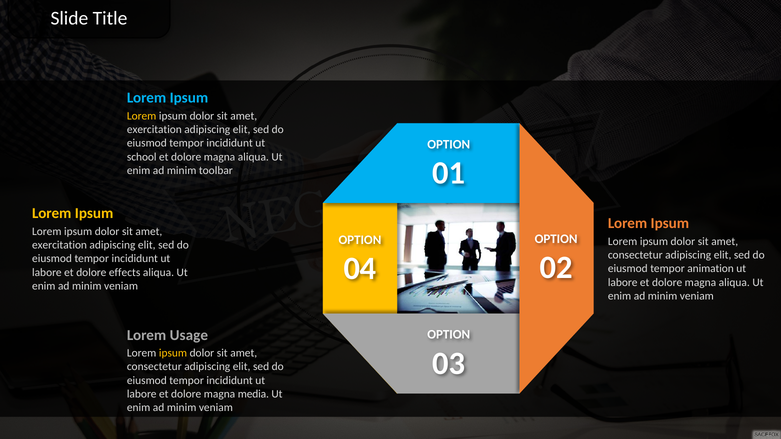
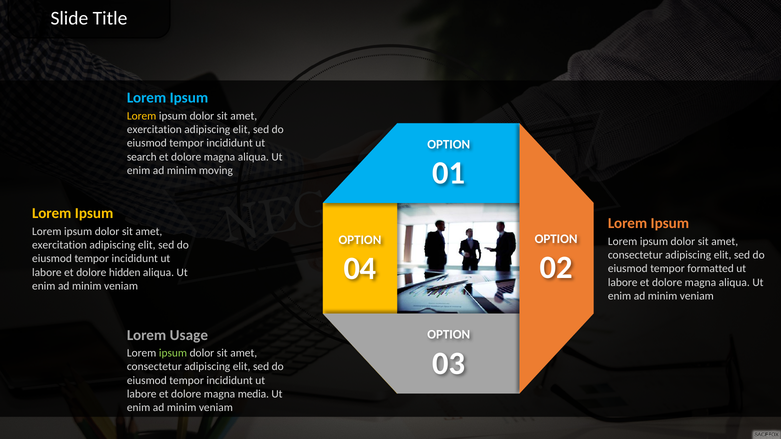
school: school -> search
toolbar: toolbar -> moving
animation: animation -> formatted
effects: effects -> hidden
ipsum at (173, 353) colour: yellow -> light green
